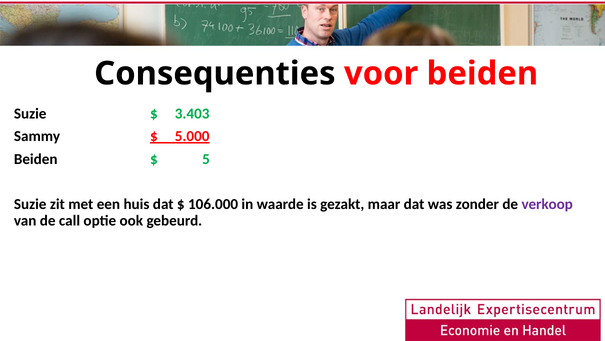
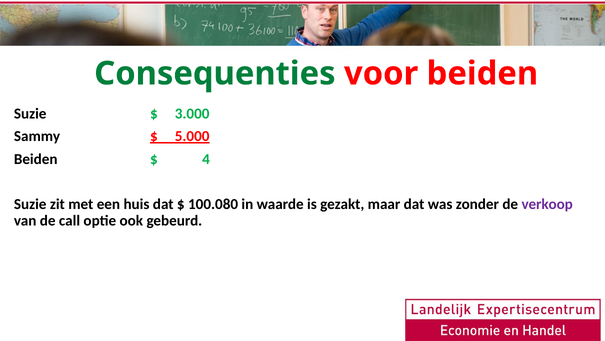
Consequenties colour: black -> green
3.403: 3.403 -> 3.000
5: 5 -> 4
106.000: 106.000 -> 100.080
